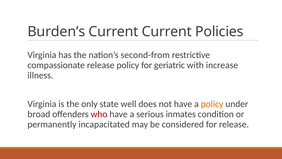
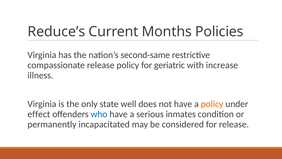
Burden’s: Burden’s -> Reduce’s
Current Current: Current -> Months
second-from: second-from -> second-same
broad: broad -> effect
who colour: red -> blue
